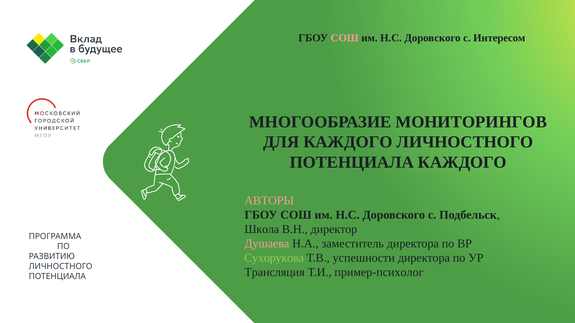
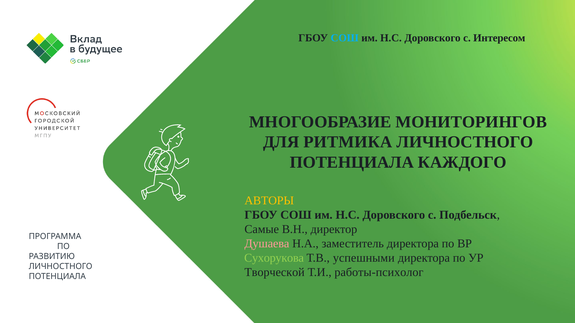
СОШ at (345, 38) colour: pink -> light blue
ДЛЯ КАЖДОГО: КАЖДОГО -> РИТМИКА
АВТОРЫ colour: pink -> yellow
Школа: Школа -> Самые
успешности: успешности -> успешными
Трансляция: Трансляция -> Творческой
пример-психолог: пример-психолог -> работы-психолог
